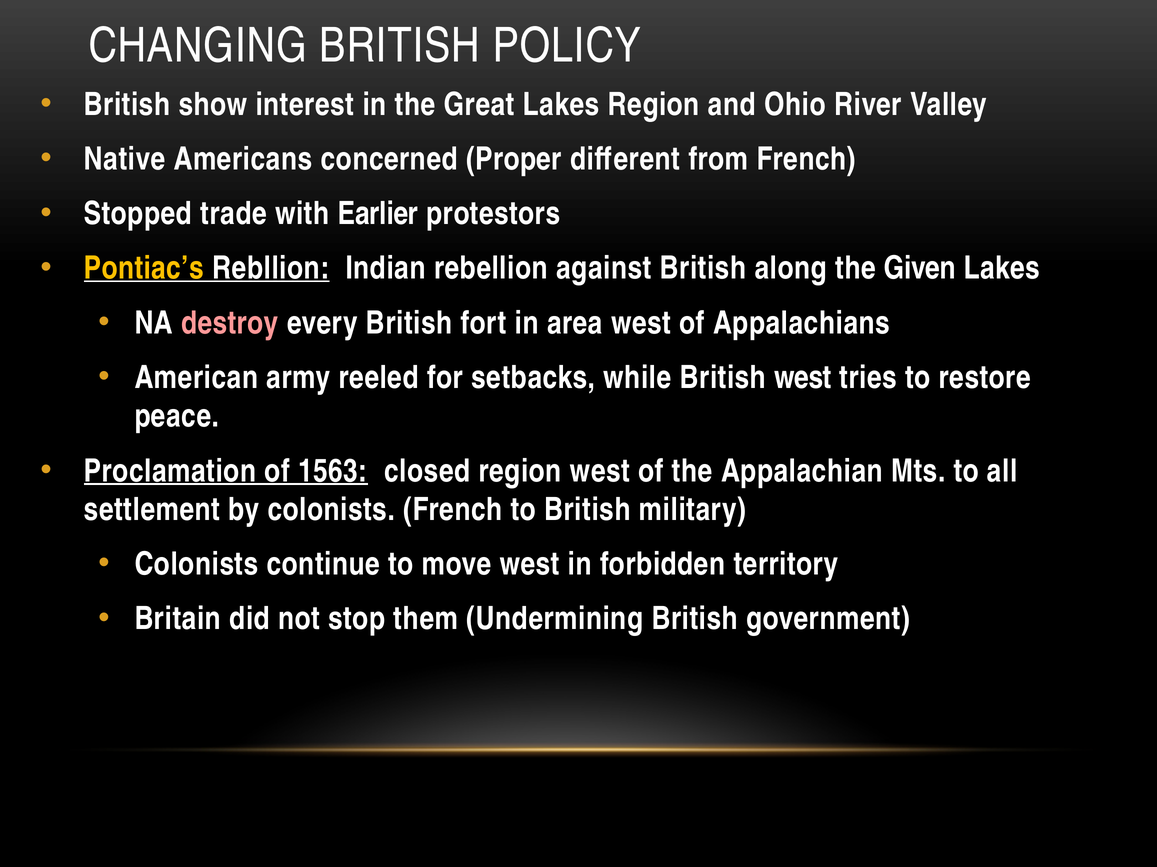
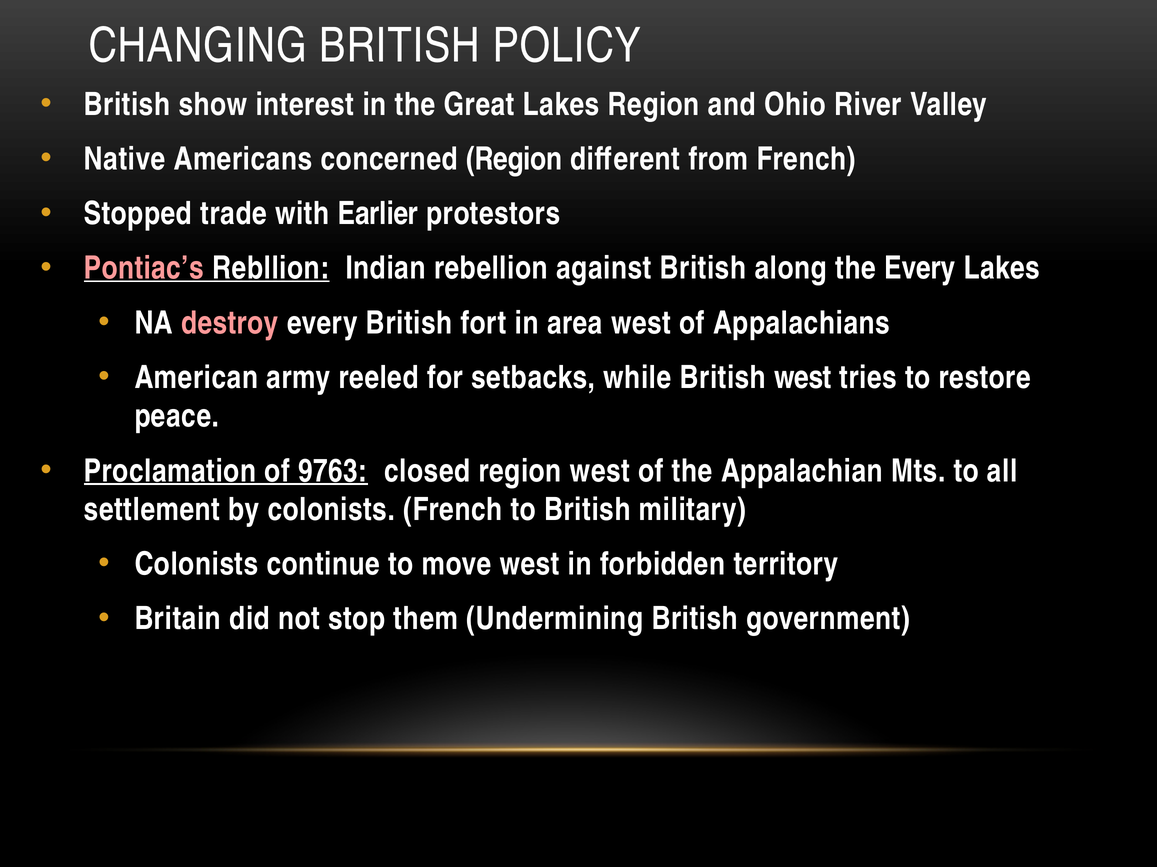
concerned Proper: Proper -> Region
Pontiac’s colour: yellow -> pink
the Given: Given -> Every
1563: 1563 -> 9763
